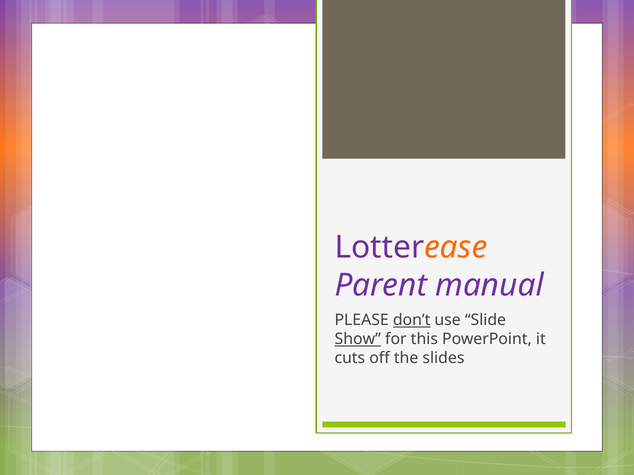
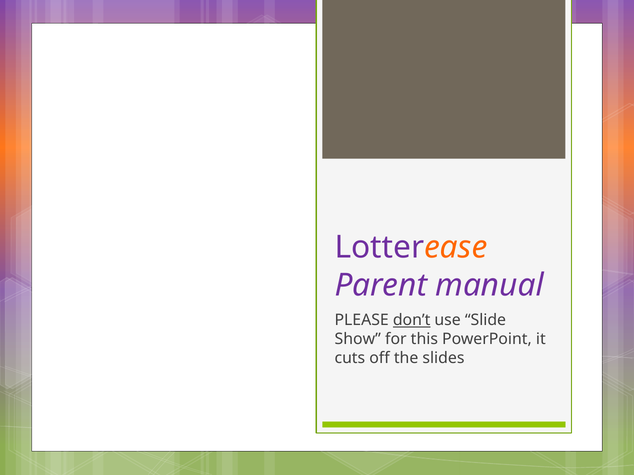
Show underline: present -> none
